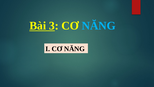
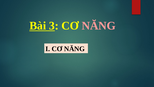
NĂNG at (99, 26) colour: light blue -> pink
